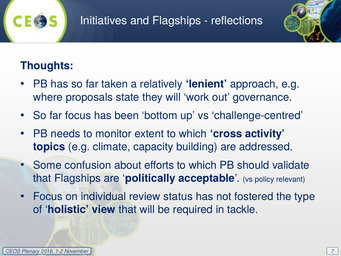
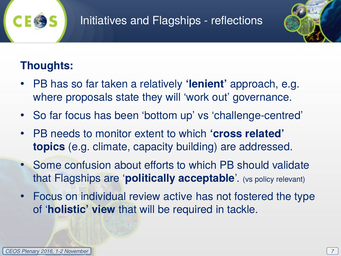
activity: activity -> related
status: status -> active
